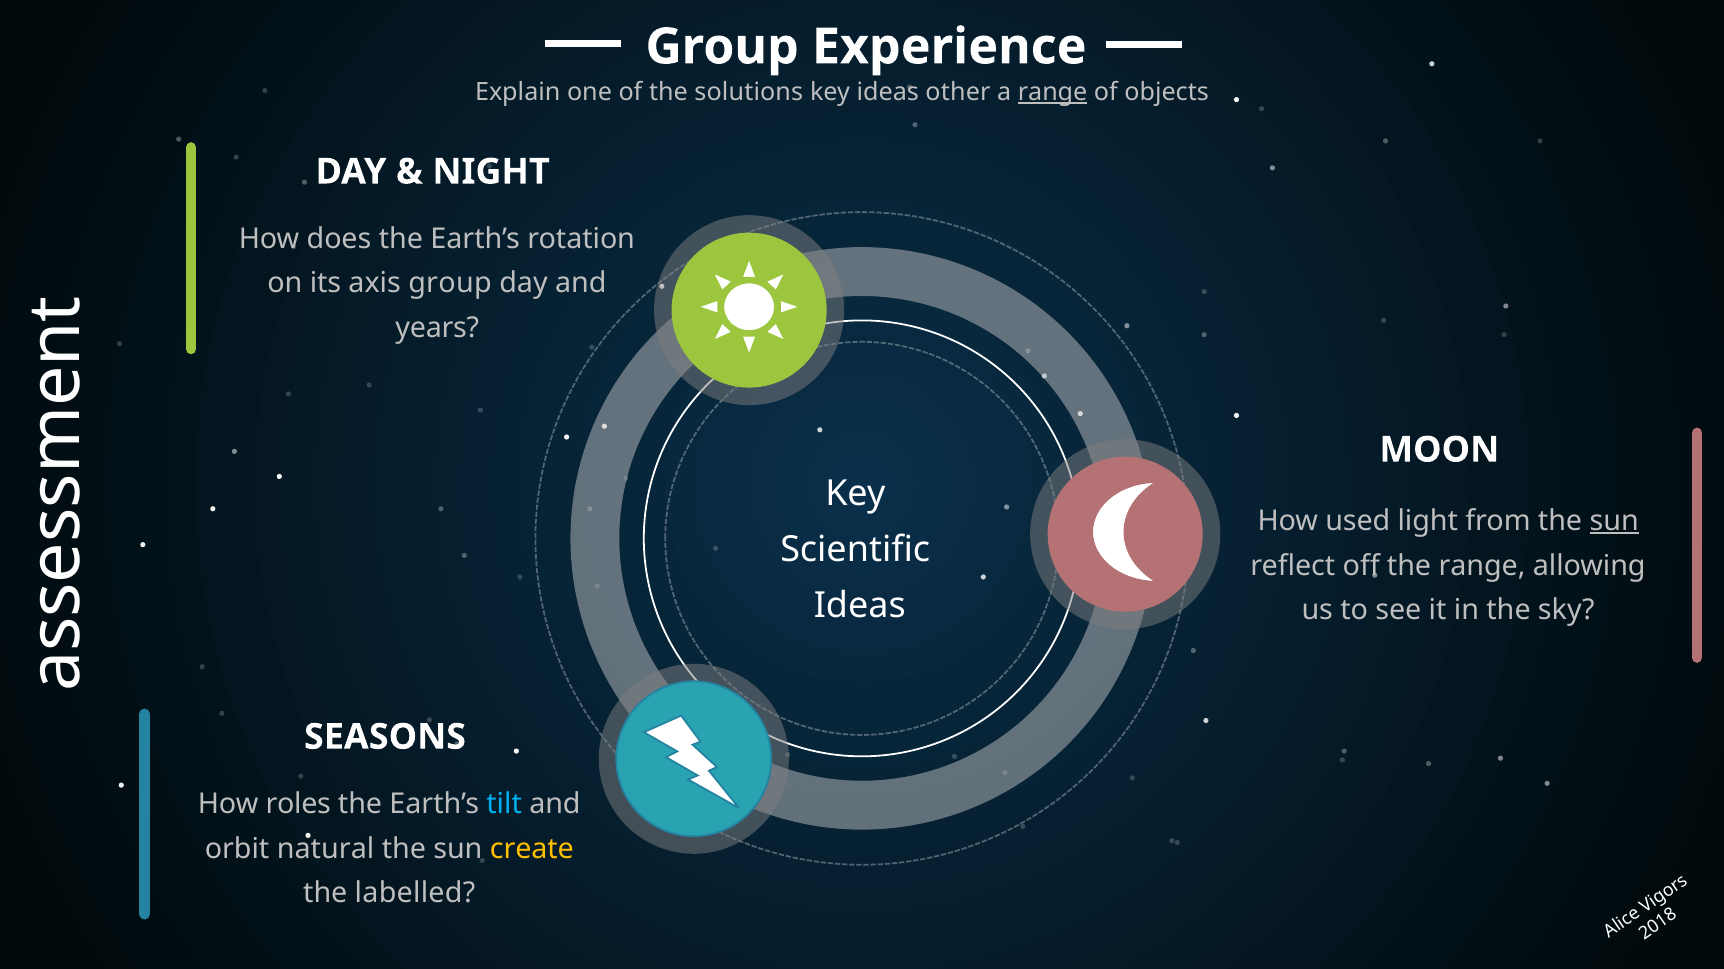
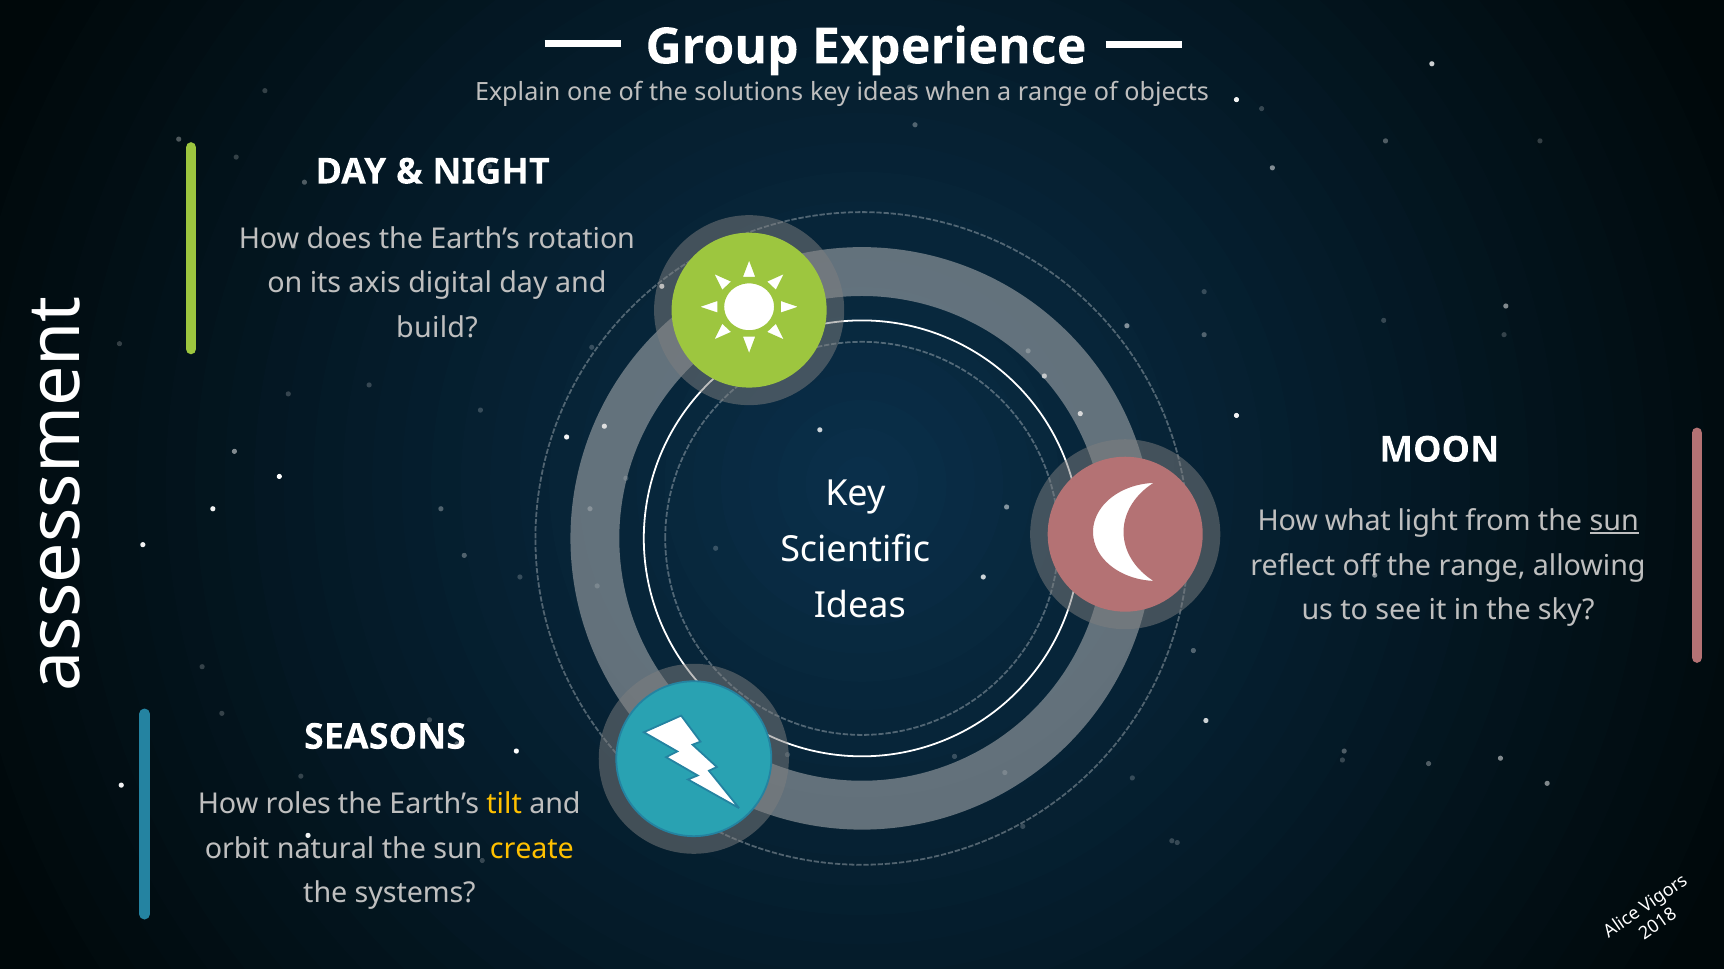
other: other -> when
range at (1053, 92) underline: present -> none
axis group: group -> digital
years: years -> build
used: used -> what
tilt colour: light blue -> yellow
labelled: labelled -> systems
